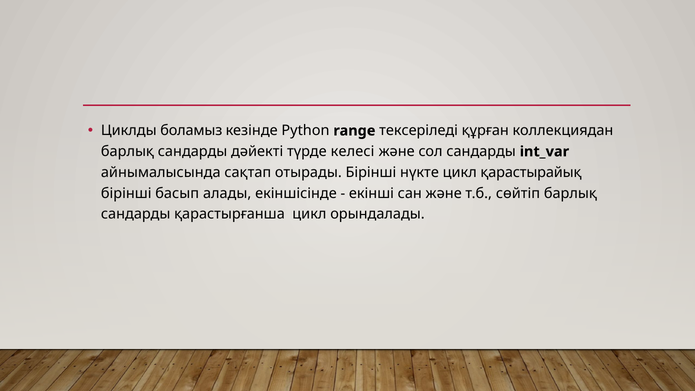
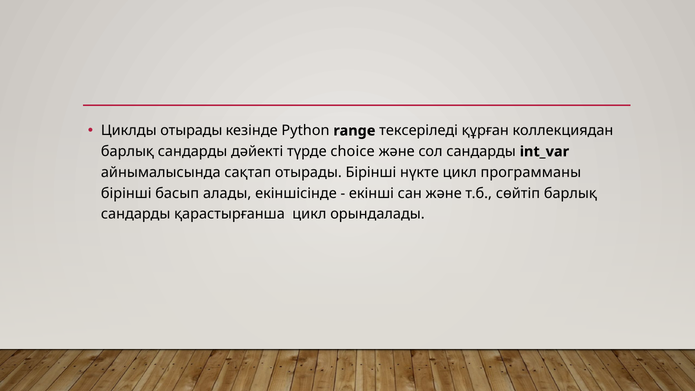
Циклды боламыз: боламыз -> отырады
келесі: келесі -> choice
қарастырайық: қарастырайық -> программаны
